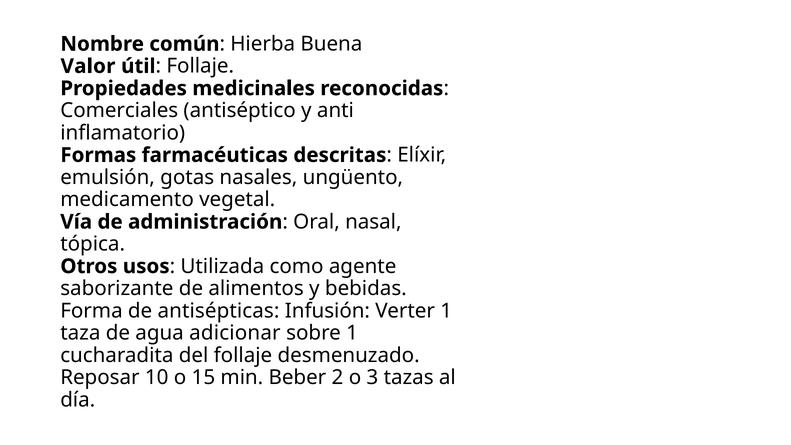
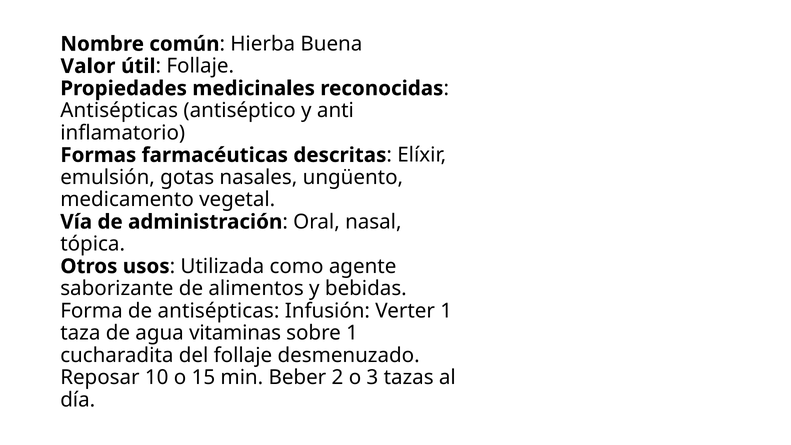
Comerciales at (119, 111): Comerciales -> Antisépticas
adicionar: adicionar -> vitaminas
